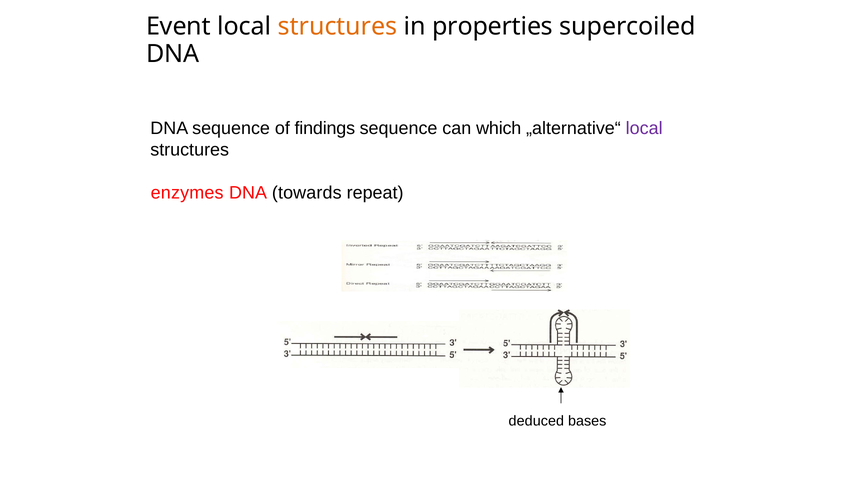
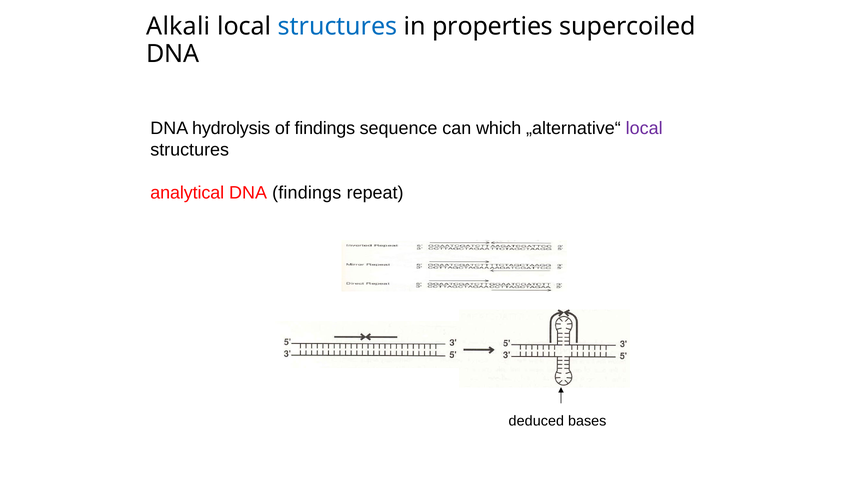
Event: Event -> Alkali
structures at (338, 27) colour: orange -> blue
DNA sequence: sequence -> hydrolysis
enzymes: enzymes -> analytical
DNA towards: towards -> findings
